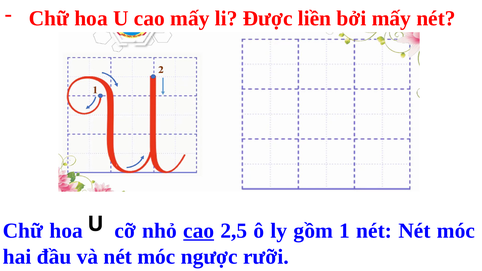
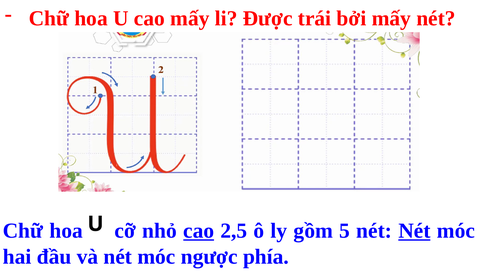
liền: liền -> trái
1: 1 -> 5
Nét at (414, 231) underline: none -> present
rưỡi: rưỡi -> phía
